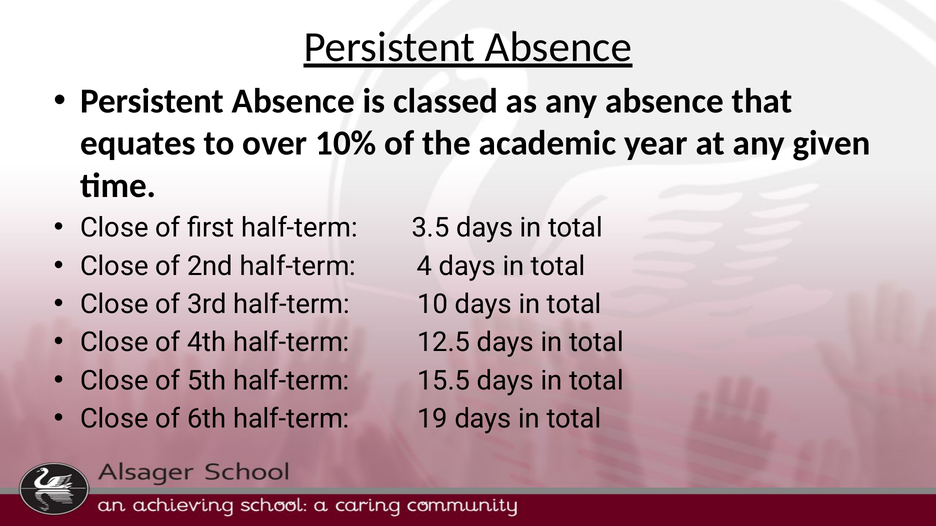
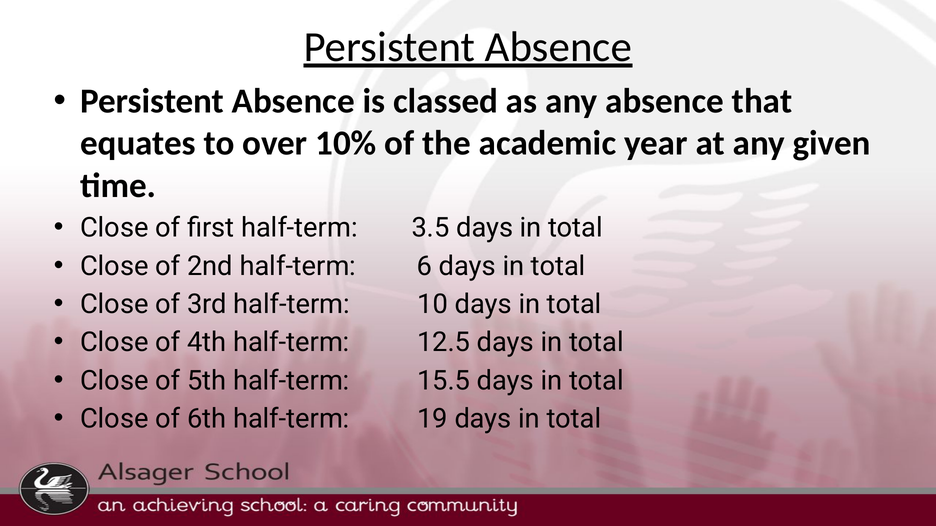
4: 4 -> 6
